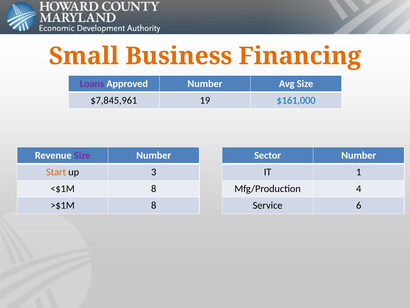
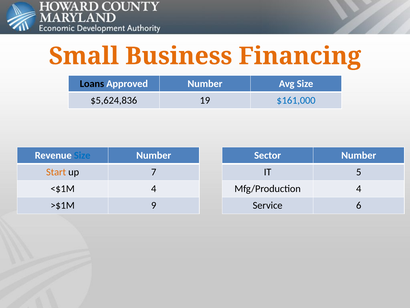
Loans colour: purple -> black
$7,845,961: $7,845,961 -> $5,624,836
Size at (82, 155) colour: purple -> blue
3: 3 -> 7
1: 1 -> 5
<$1M 8: 8 -> 4
>$1M 8: 8 -> 9
